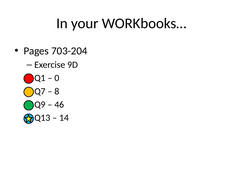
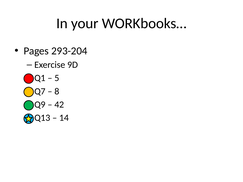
703-204: 703-204 -> 293-204
0: 0 -> 5
46: 46 -> 42
